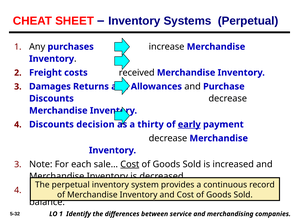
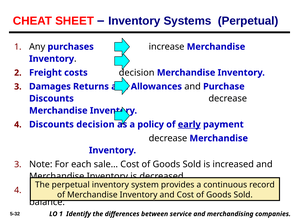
costs received: received -> decision
thirty: thirty -> policy
Cost at (130, 164) underline: present -> none
